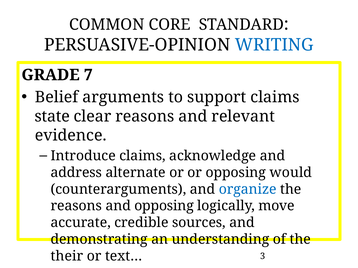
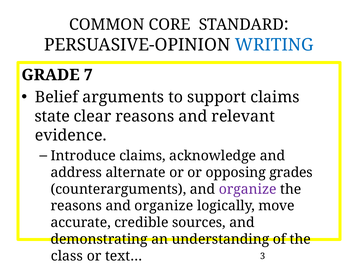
would: would -> grades
organize at (248, 190) colour: blue -> purple
reasons and opposing: opposing -> organize
their: their -> class
